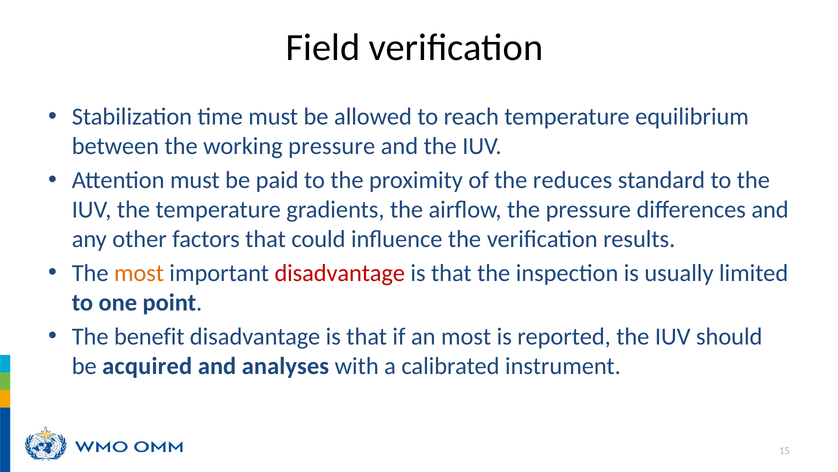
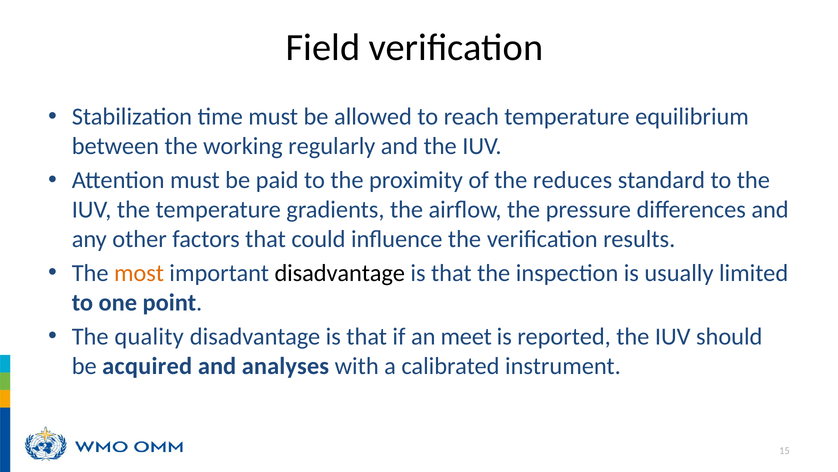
working pressure: pressure -> regularly
disadvantage at (340, 273) colour: red -> black
benefit: benefit -> quality
an most: most -> meet
